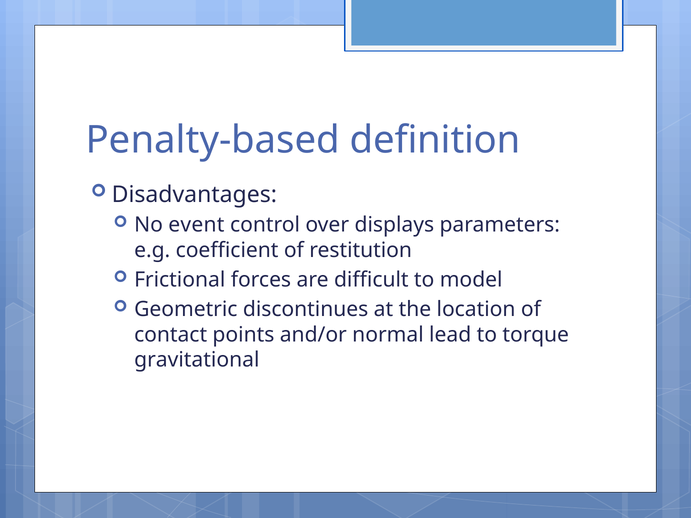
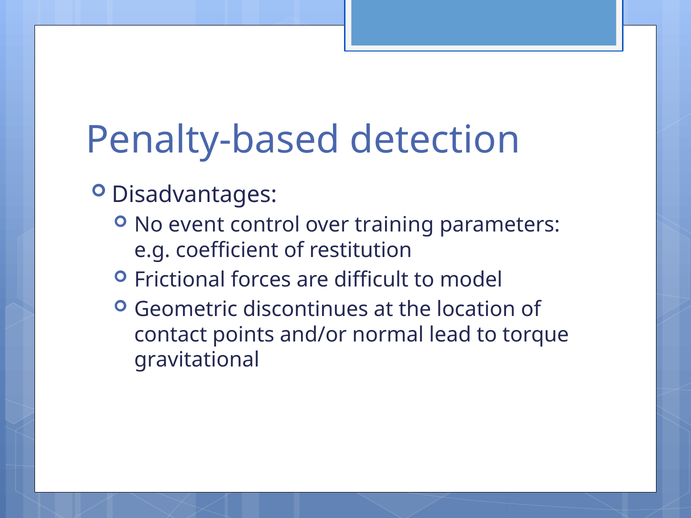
definition: definition -> detection
displays: displays -> training
